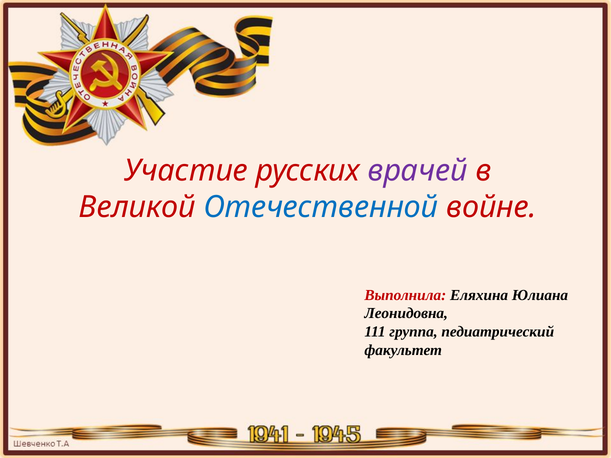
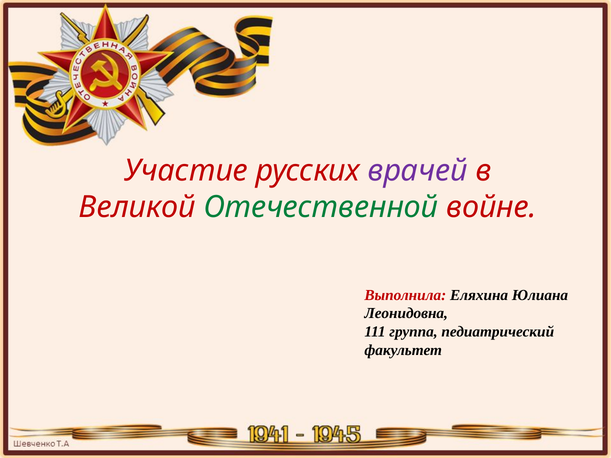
Отечественной colour: blue -> green
